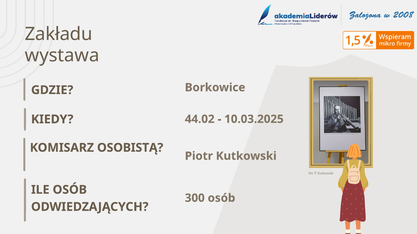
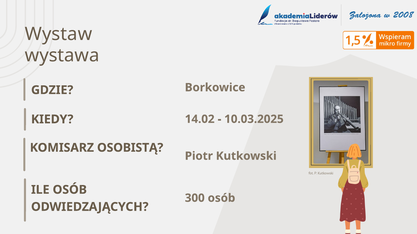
Zakładu: Zakładu -> Wystaw
44.02: 44.02 -> 14.02
